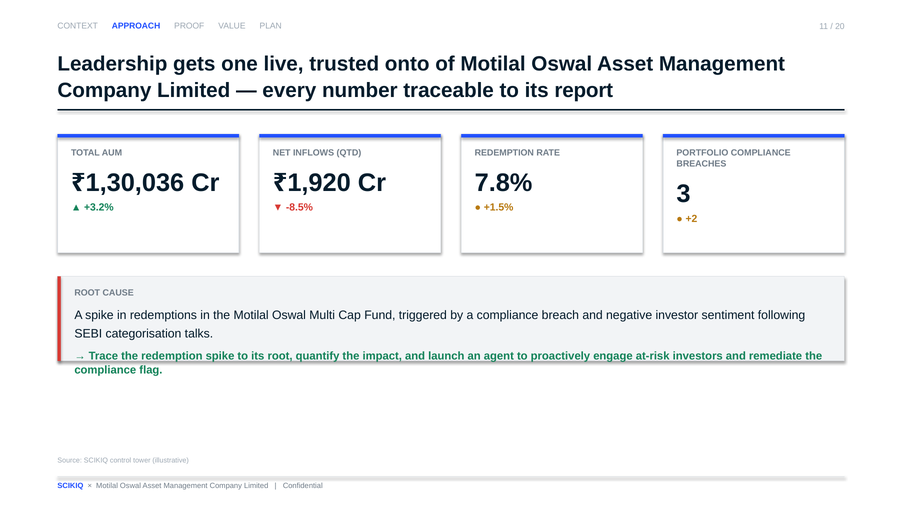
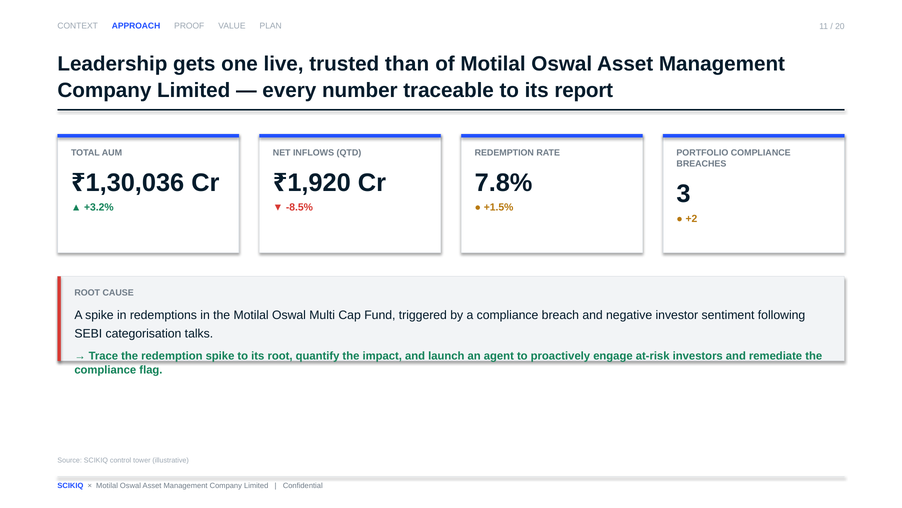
onto: onto -> than
